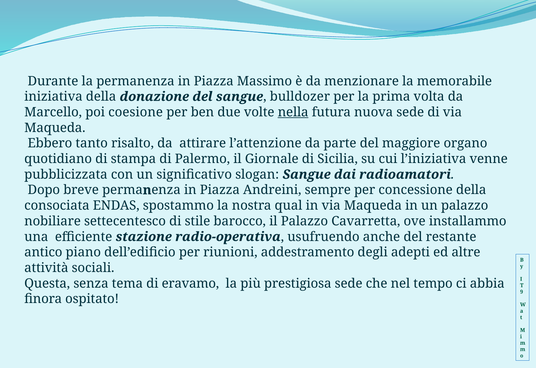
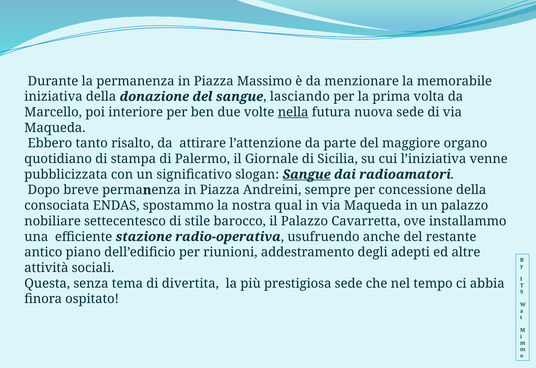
bulldozer: bulldozer -> lasciando
coesione: coesione -> interiore
Sangue at (307, 175) underline: none -> present
eravamo: eravamo -> divertita
